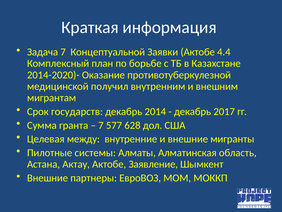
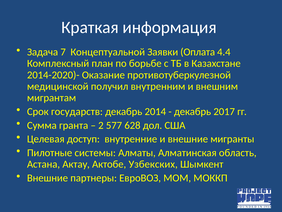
Заявки Aктобе: Aктобе -> Оплата
7 at (101, 125): 7 -> 2
между: между -> доступ
Заявление: Заявление -> Узбекских
